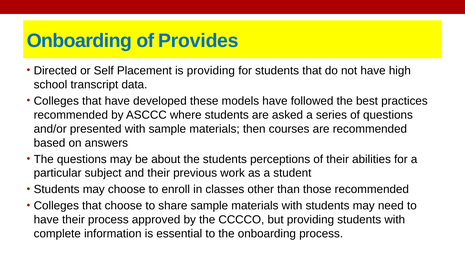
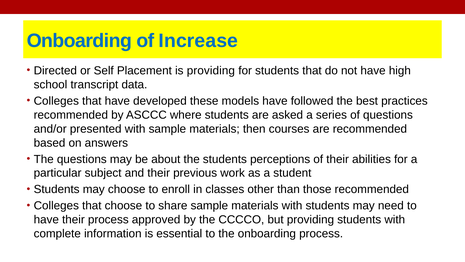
Provides: Provides -> Increase
